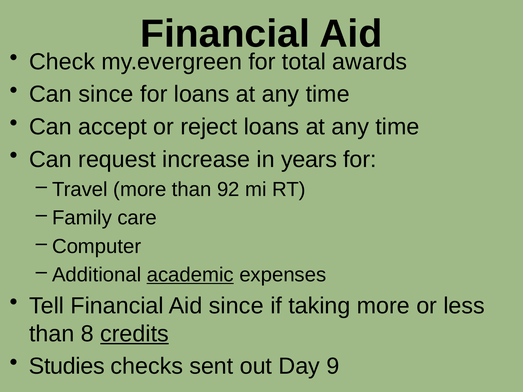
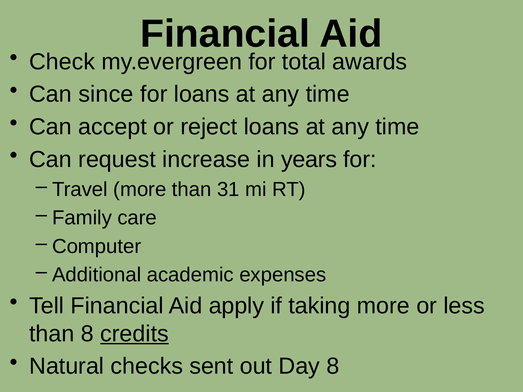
92: 92 -> 31
academic underline: present -> none
Aid since: since -> apply
Studies: Studies -> Natural
Day 9: 9 -> 8
